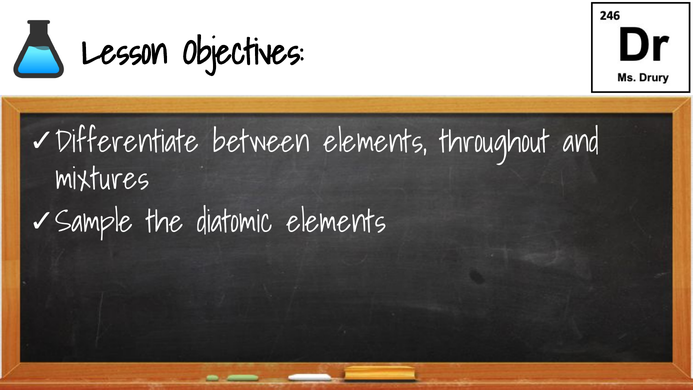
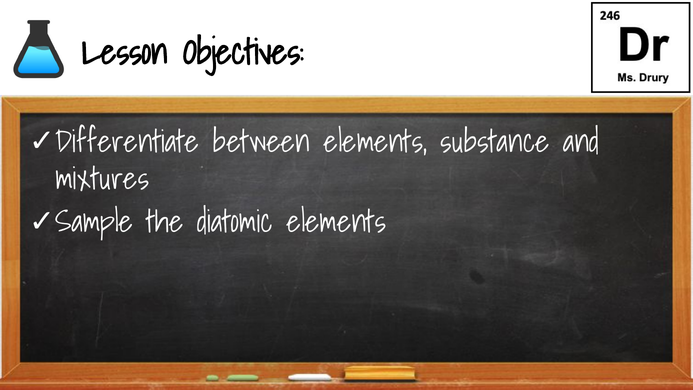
throughout: throughout -> substance
